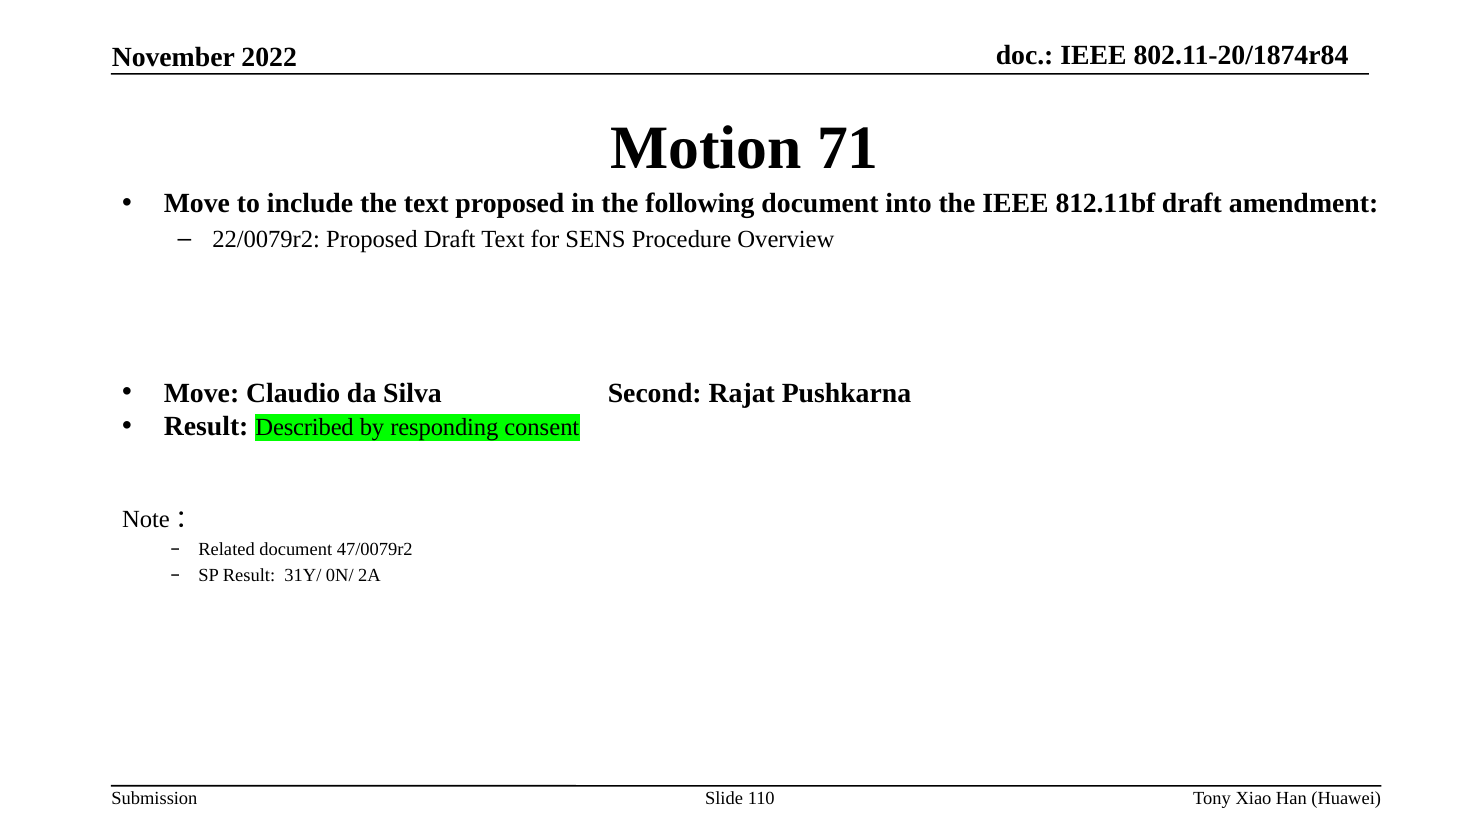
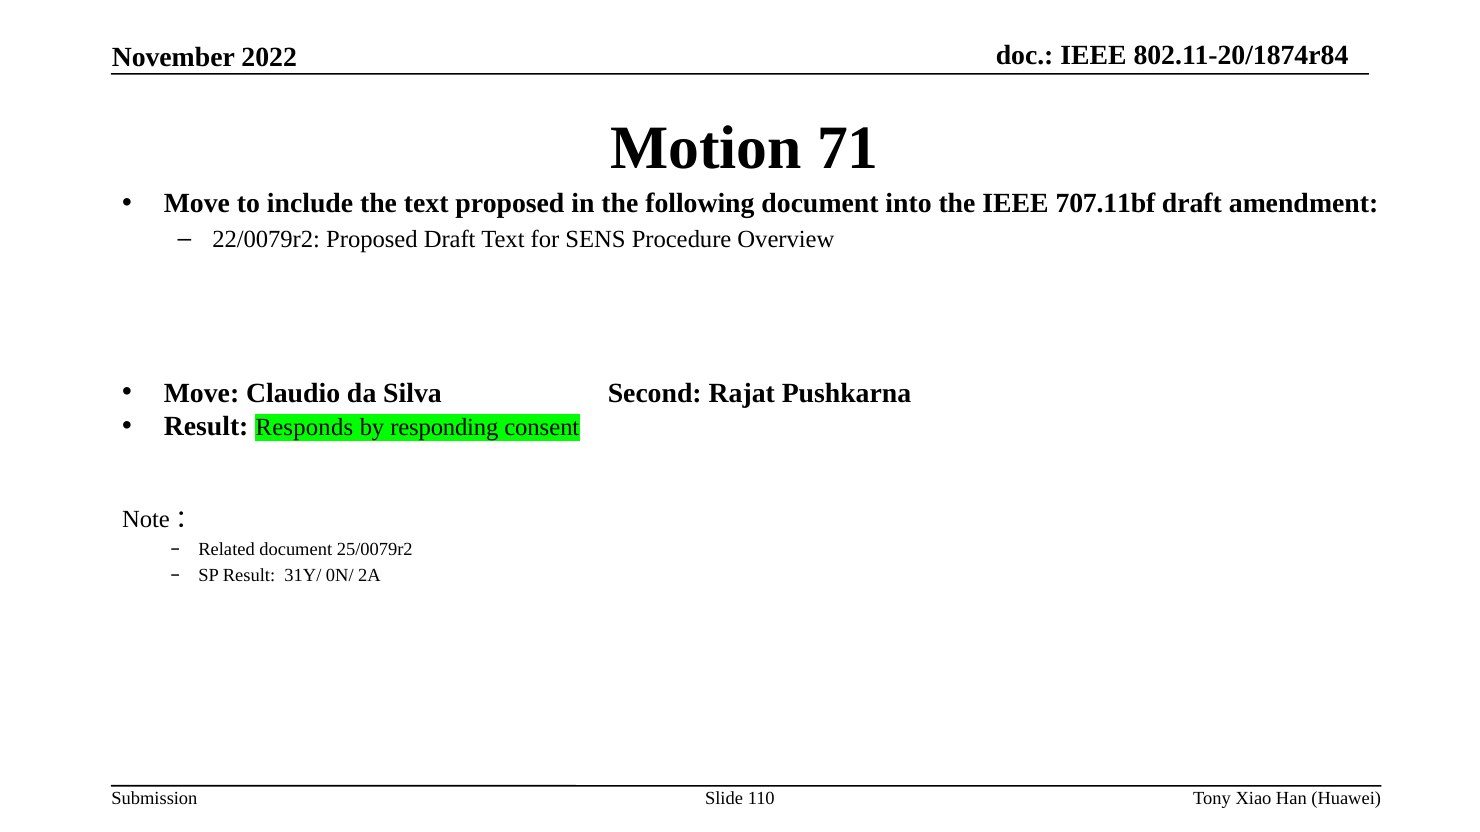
812.11bf: 812.11bf -> 707.11bf
Described: Described -> Responds
47/0079r2: 47/0079r2 -> 25/0079r2
